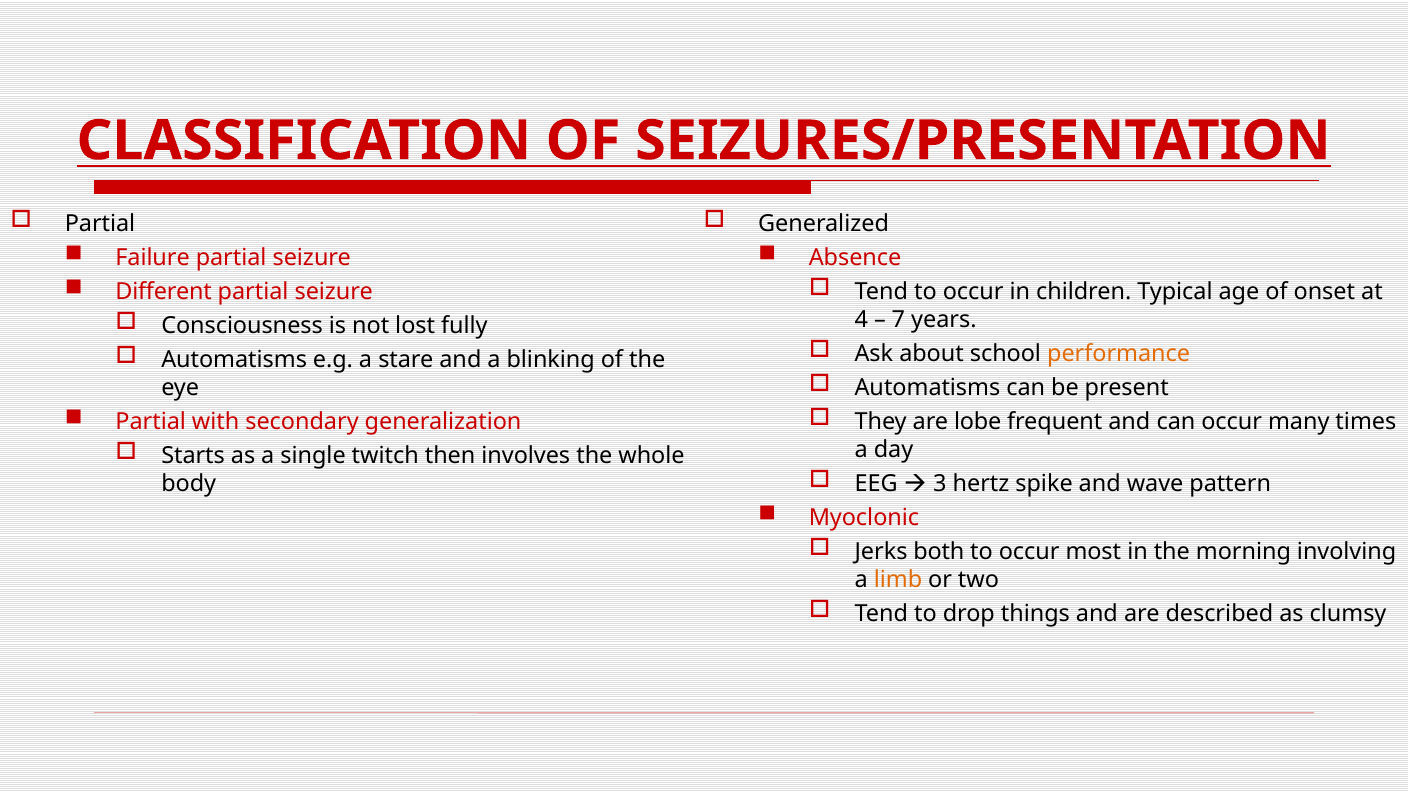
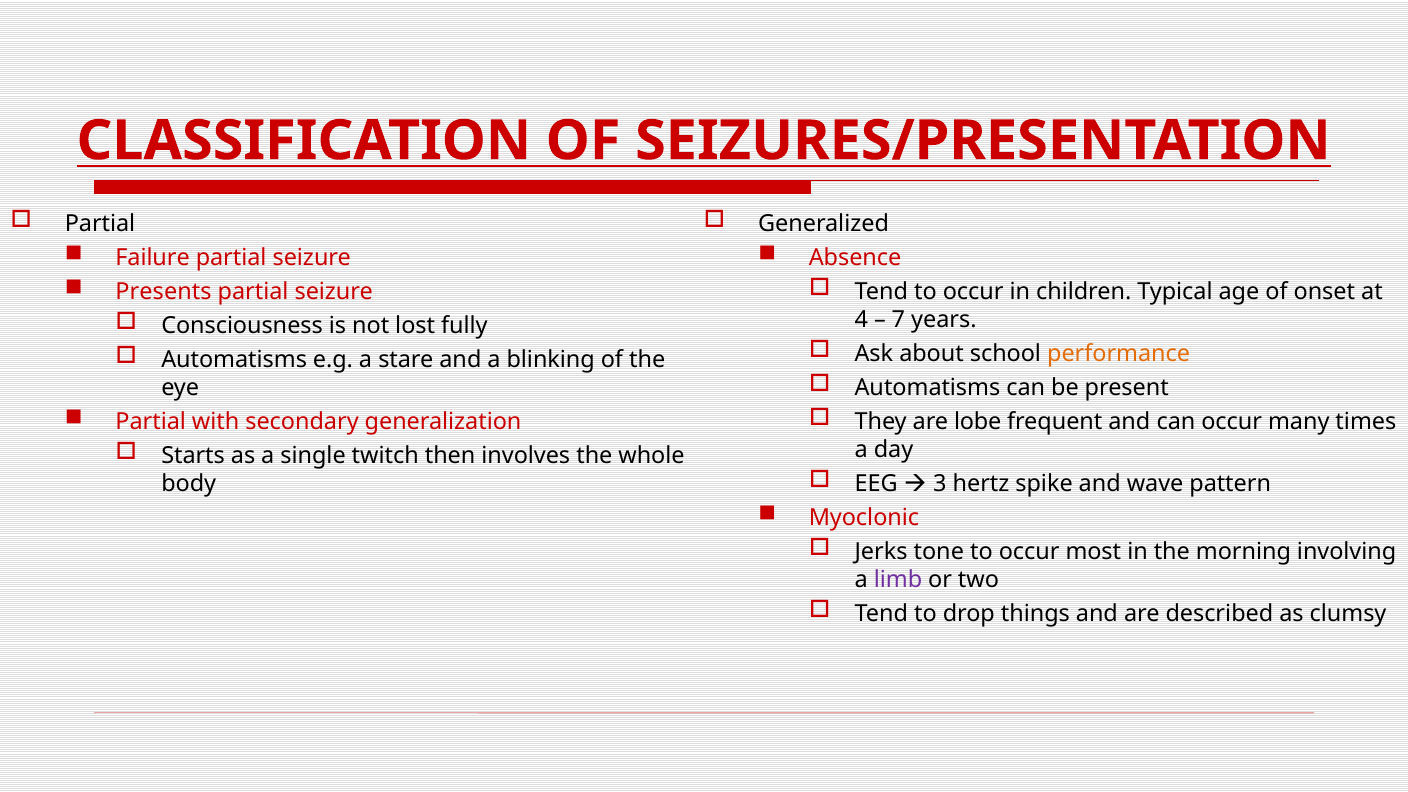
Different: Different -> Presents
both: both -> tone
limb colour: orange -> purple
